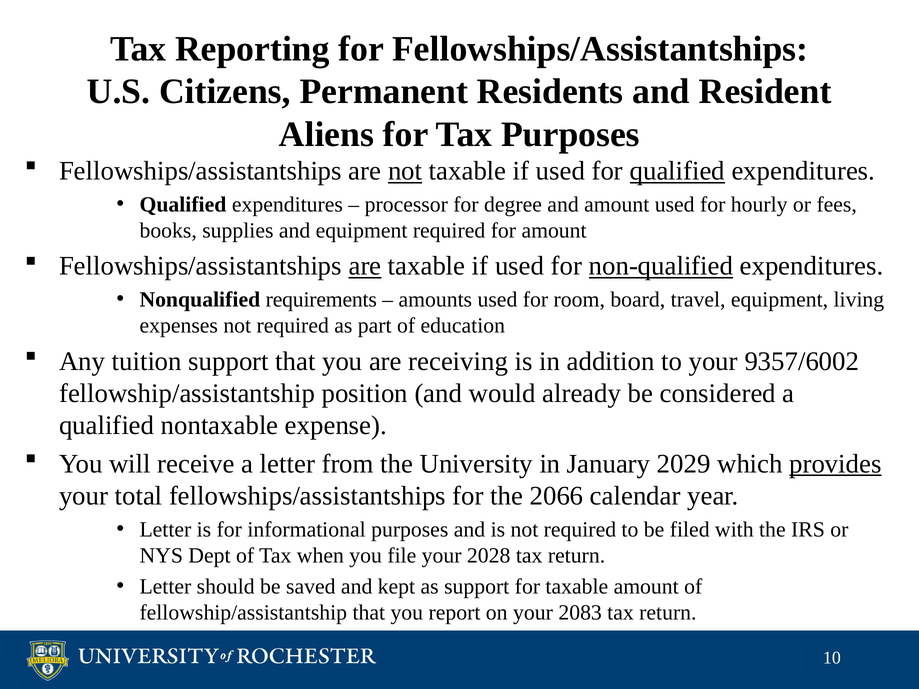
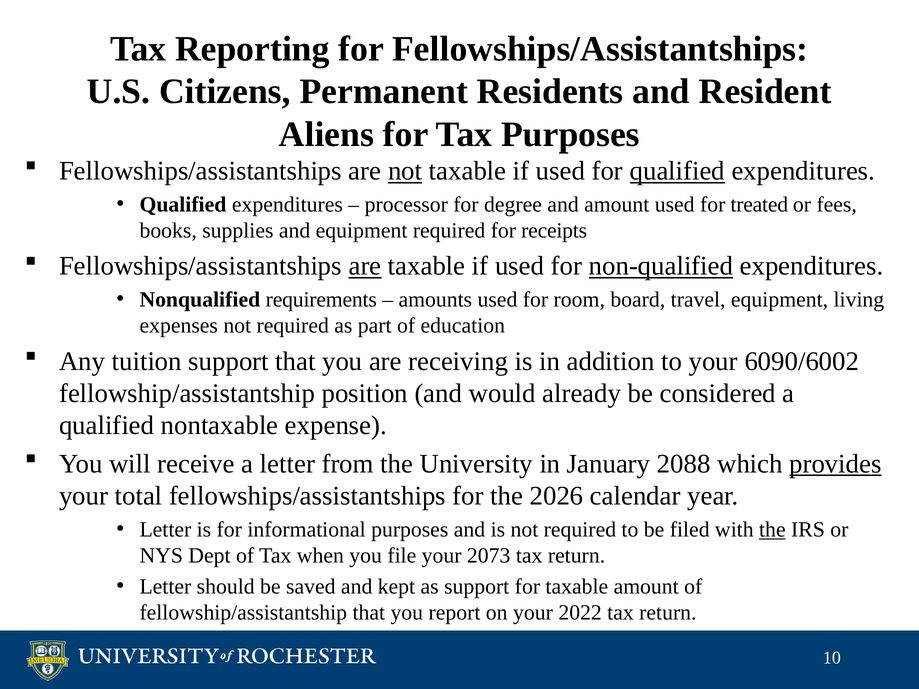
hourly: hourly -> treated
for amount: amount -> receipts
9357/6002: 9357/6002 -> 6090/6002
2029: 2029 -> 2088
2066: 2066 -> 2026
the at (772, 530) underline: none -> present
2028: 2028 -> 2073
2083: 2083 -> 2022
